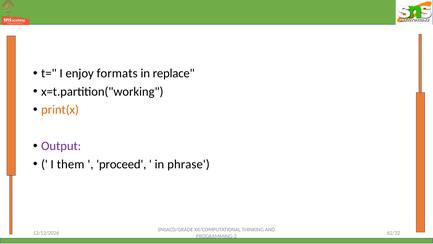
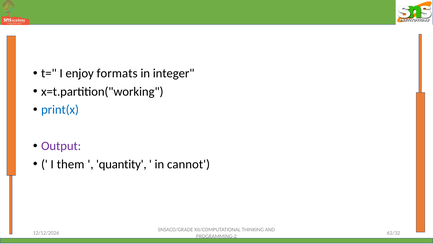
replace: replace -> integer
print(x colour: orange -> blue
proceed: proceed -> quantity
phrase: phrase -> cannot
